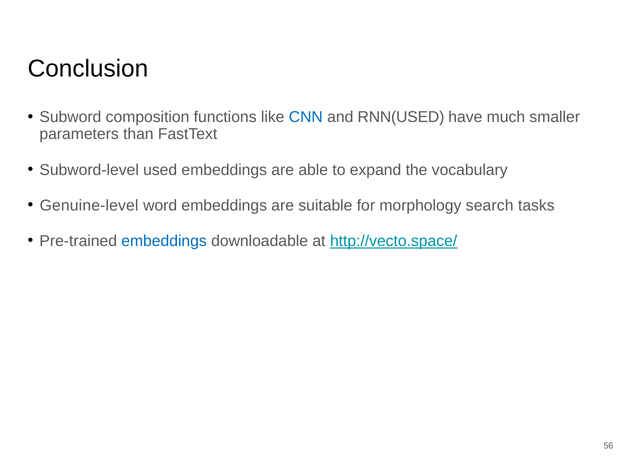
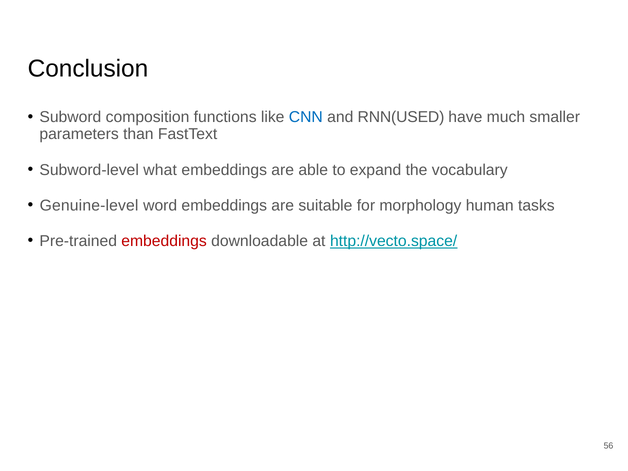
used: used -> what
search: search -> human
embeddings at (164, 241) colour: blue -> red
